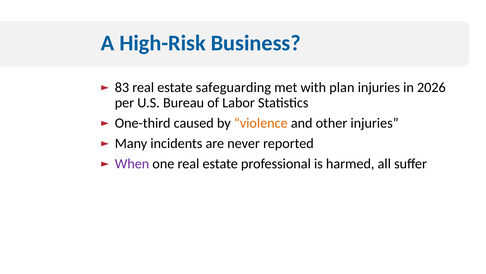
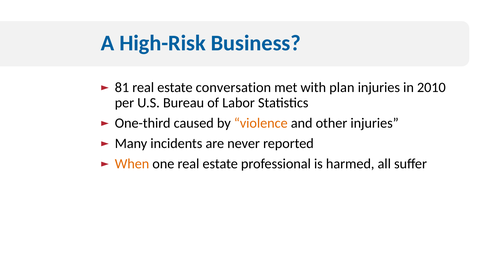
83: 83 -> 81
safeguarding: safeguarding -> conversation
2026: 2026 -> 2010
When colour: purple -> orange
